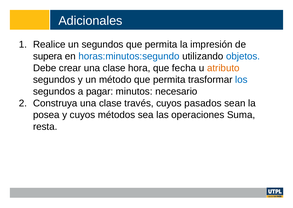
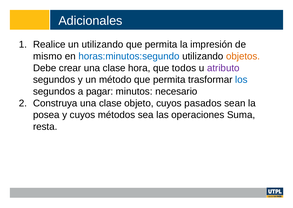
un segundos: segundos -> utilizando
supera: supera -> mismo
objetos colour: blue -> orange
fecha: fecha -> todos
atributo colour: orange -> purple
través: través -> objeto
